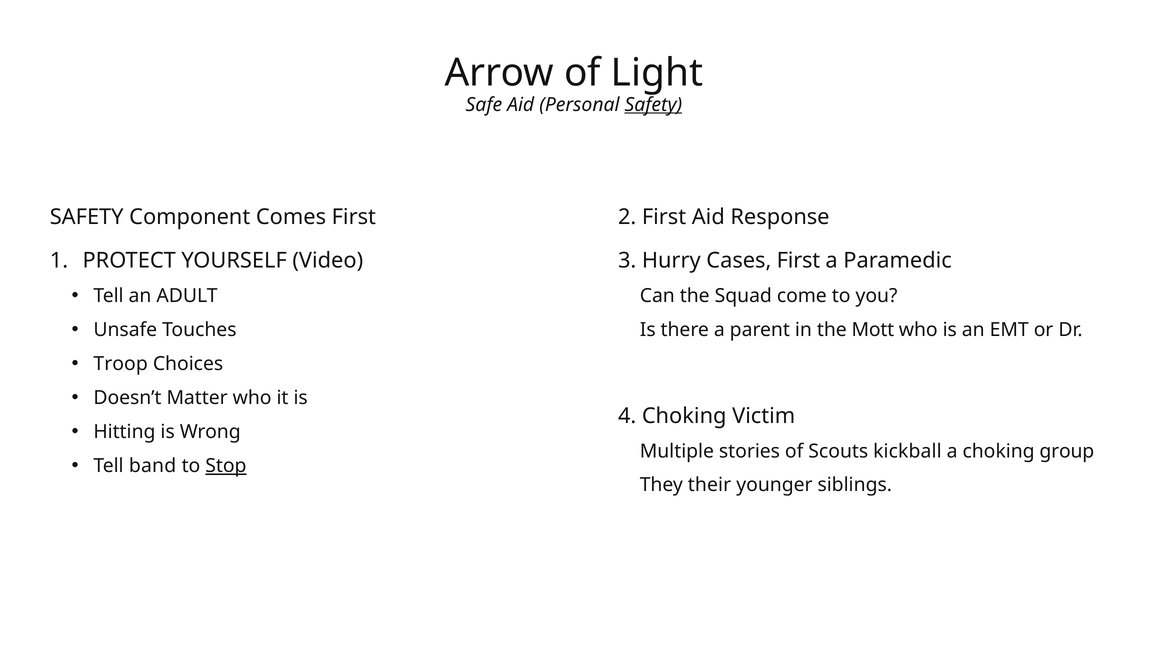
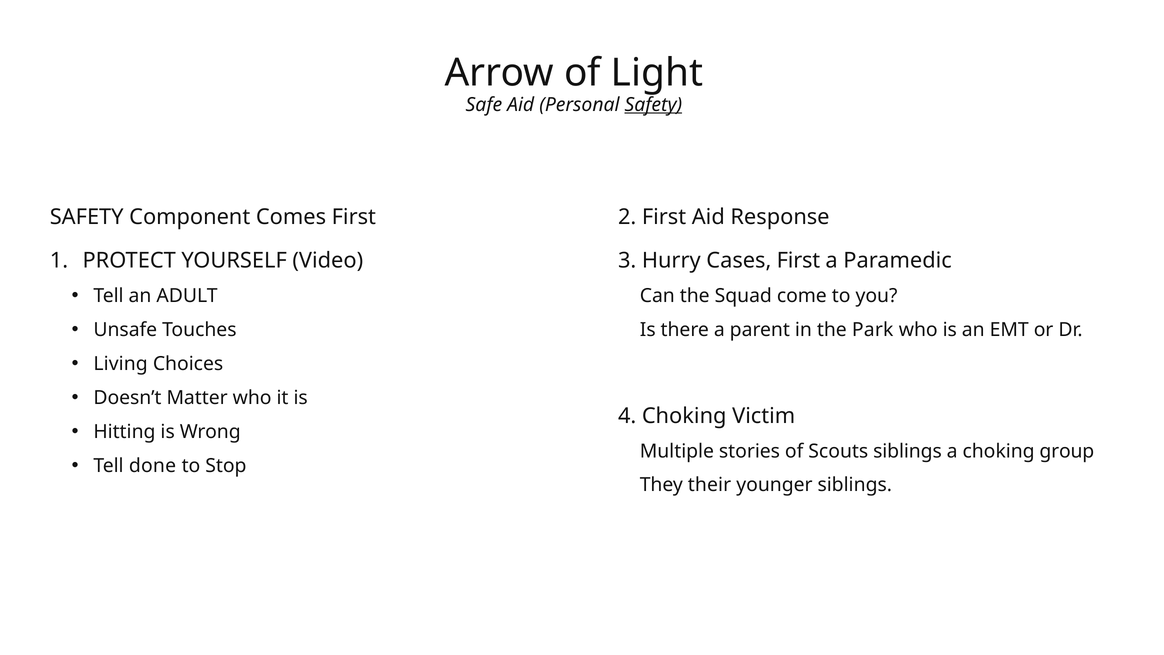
Mott: Mott -> Park
Troop: Troop -> Living
Scouts kickball: kickball -> siblings
band: band -> done
Stop underline: present -> none
